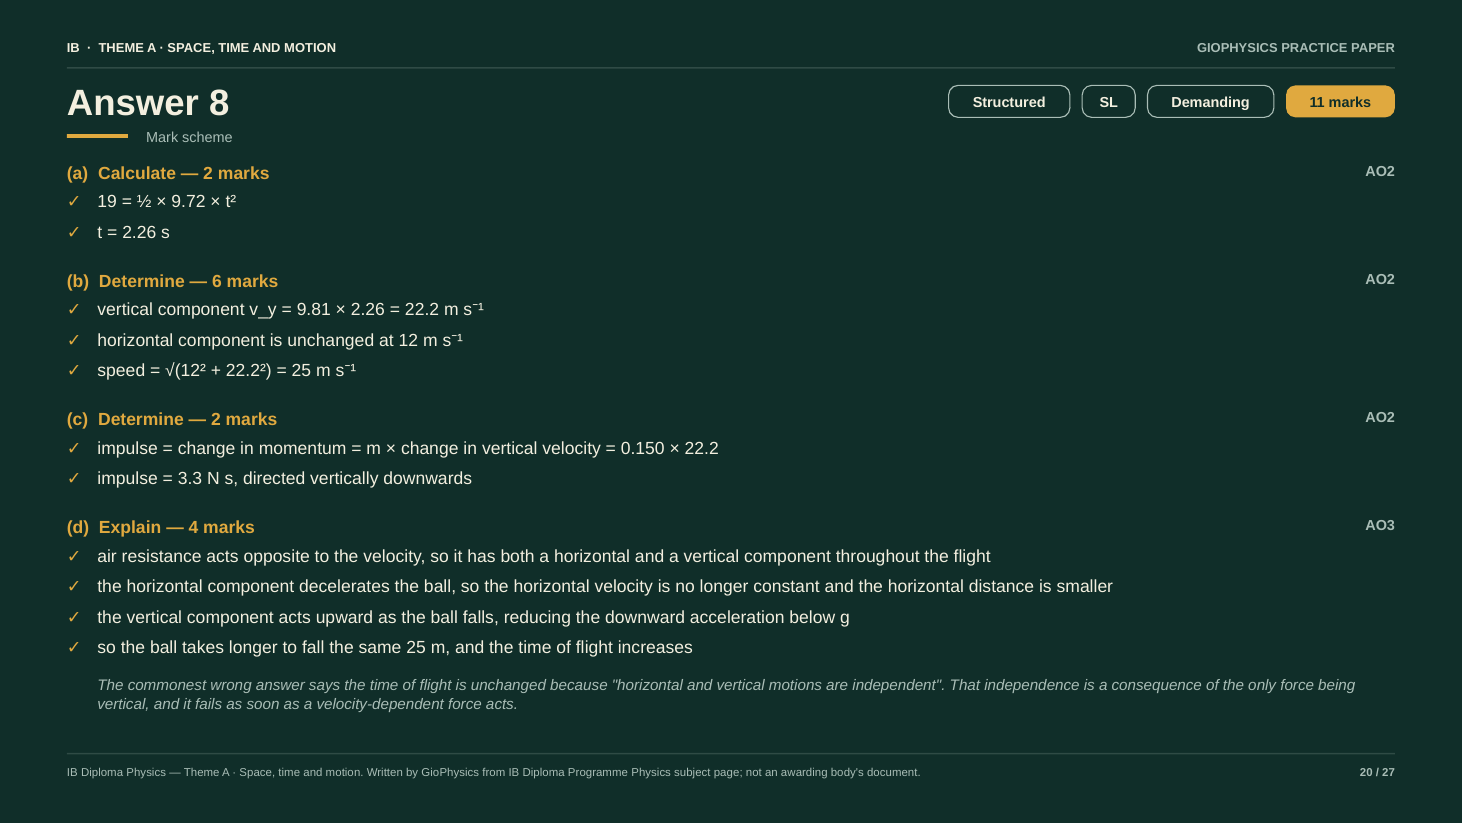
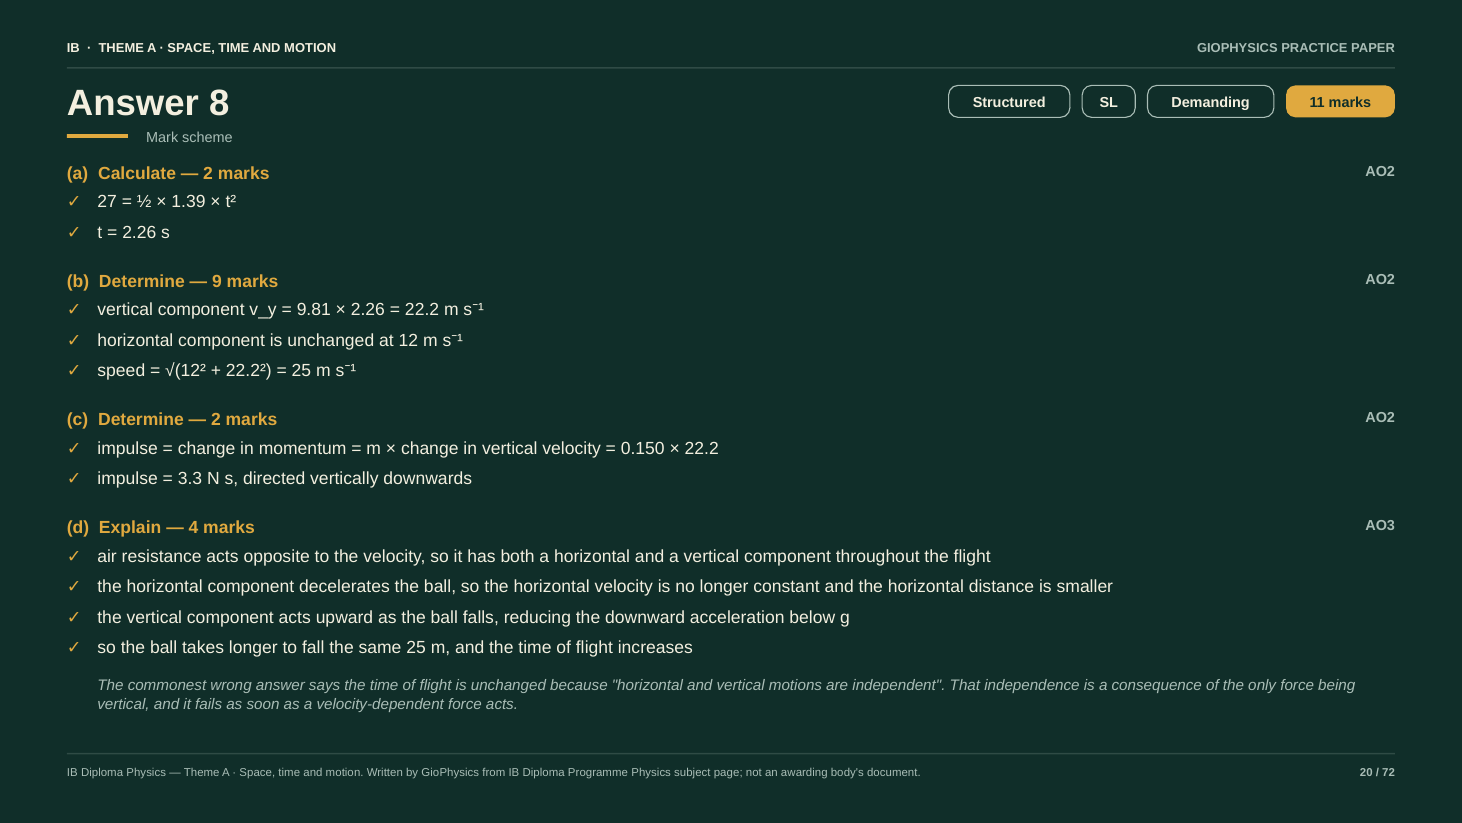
19: 19 -> 27
9.72: 9.72 -> 1.39
6: 6 -> 9
27: 27 -> 72
